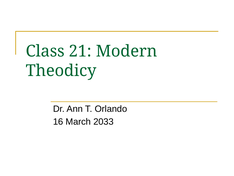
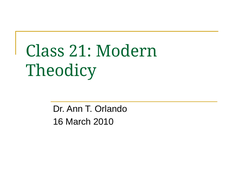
2033: 2033 -> 2010
